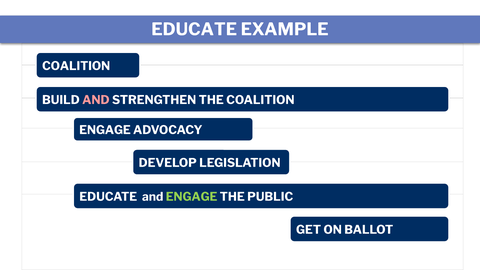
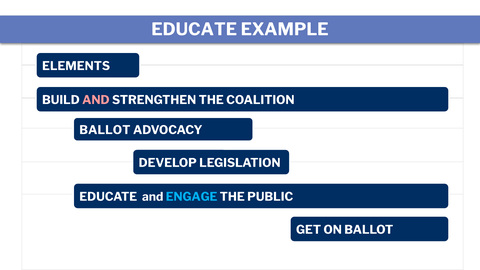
COALITION at (76, 66): COALITION -> ELEMENTS
ENGAGE at (105, 130): ENGAGE -> BALLOT
ENGAGE at (192, 197) colour: light green -> light blue
